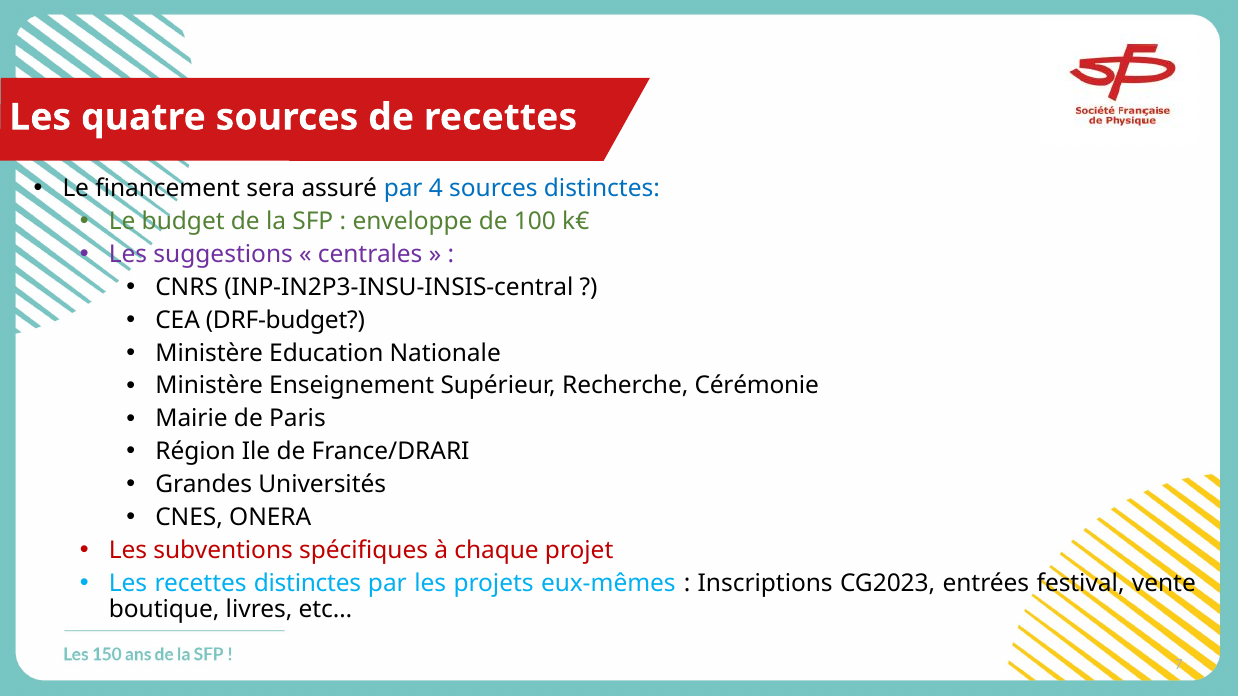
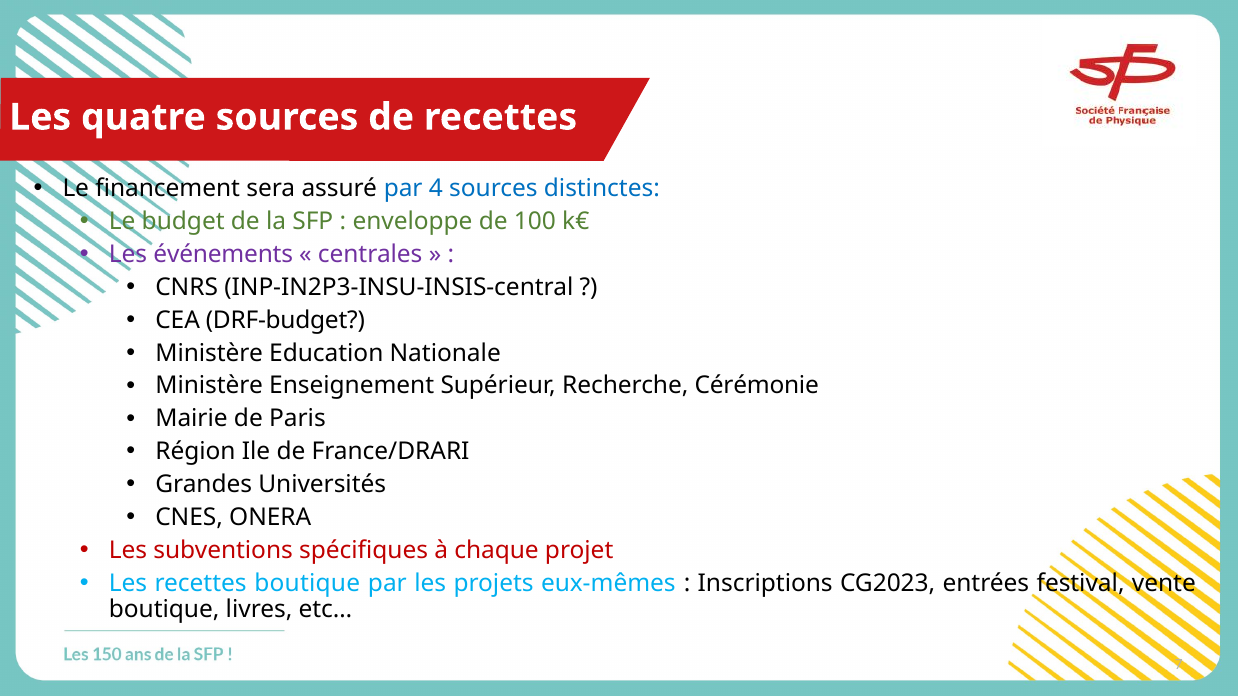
suggestions: suggestions -> événements
recettes distinctes: distinctes -> boutique
